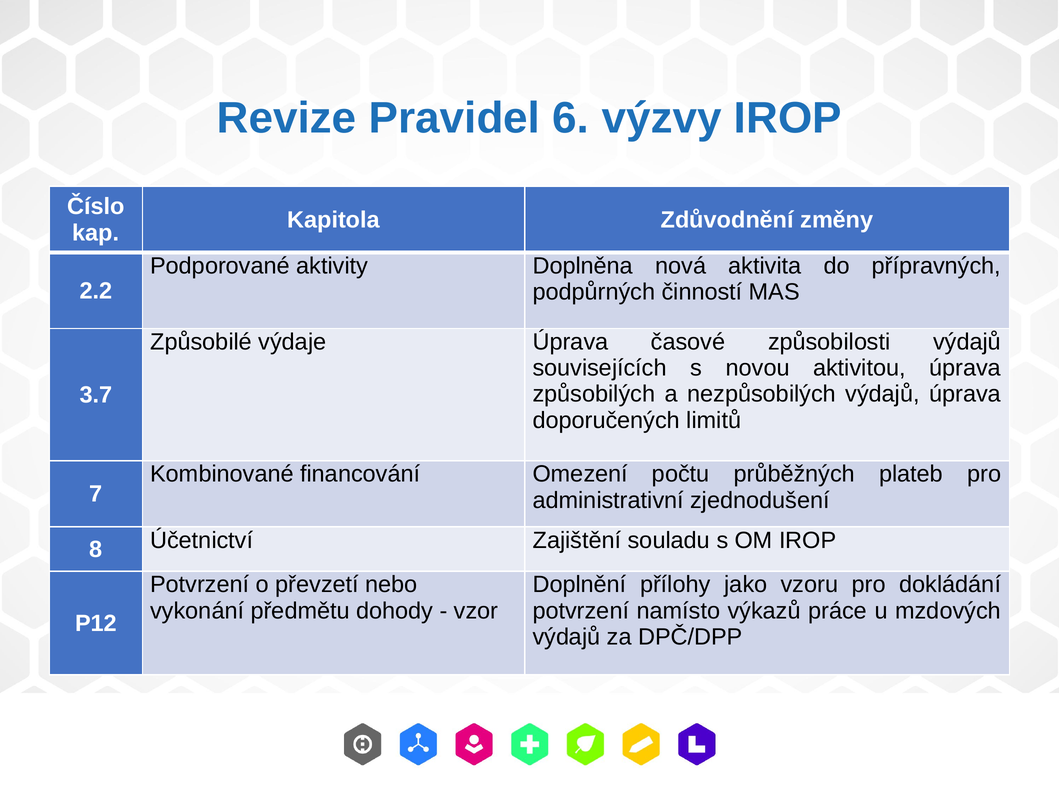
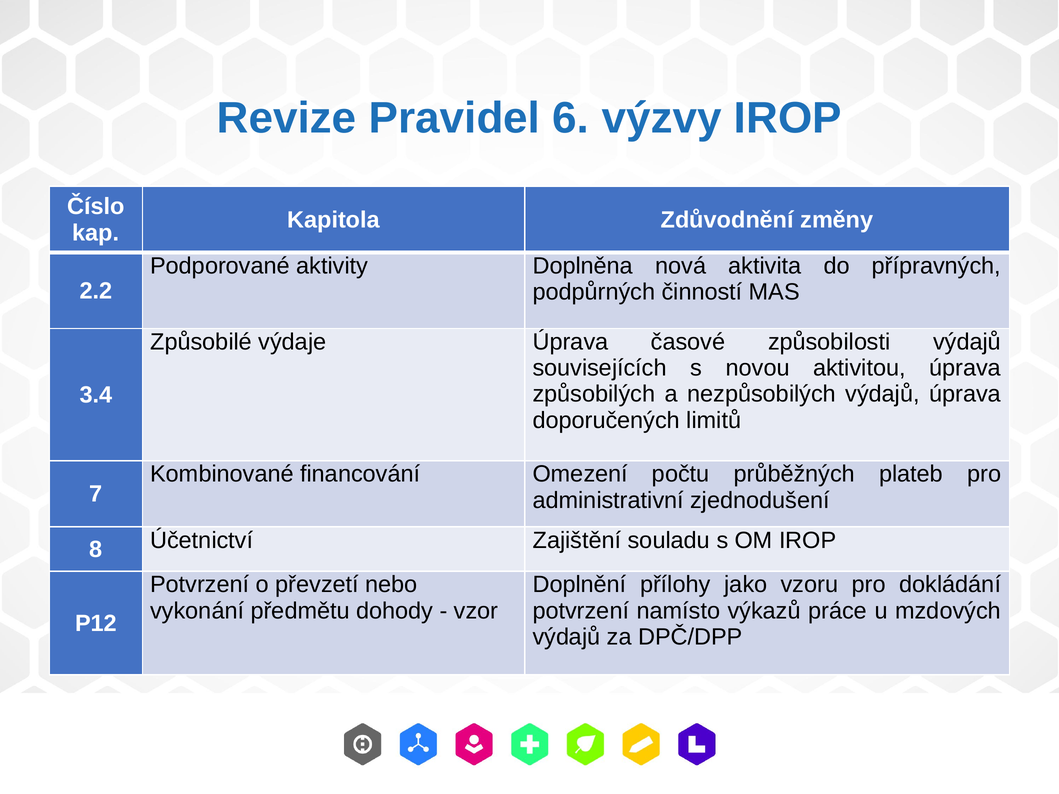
3.7: 3.7 -> 3.4
